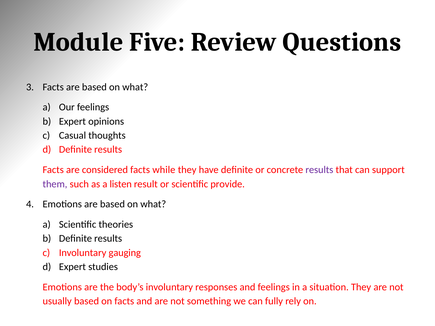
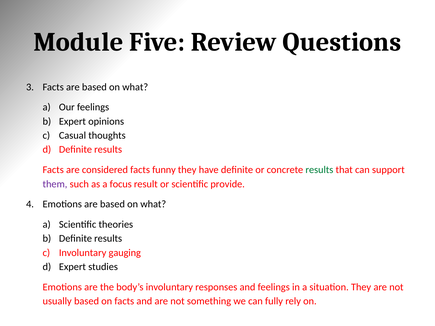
while: while -> funny
results at (319, 170) colour: purple -> green
listen: listen -> focus
